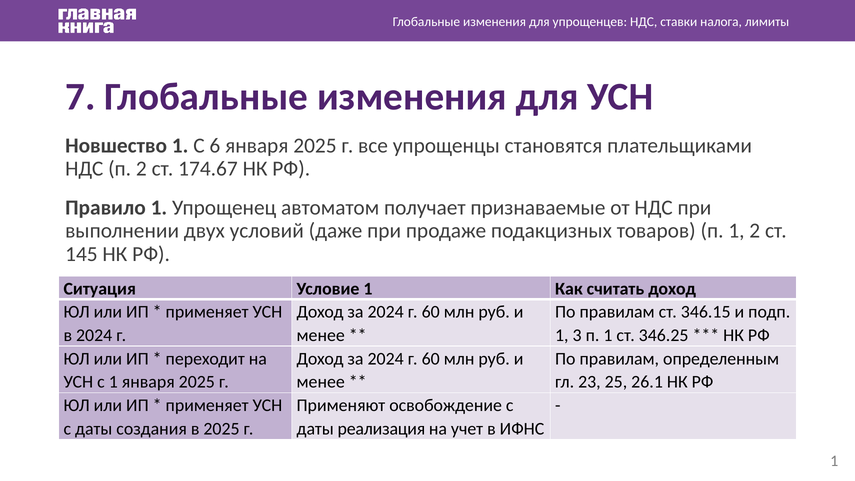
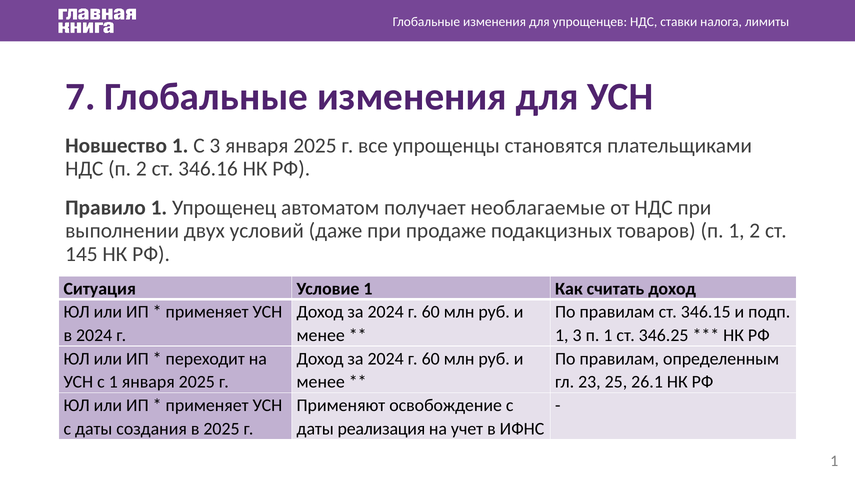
С 6: 6 -> 3
174.67: 174.67 -> 346.16
признаваемые: признаваемые -> необлагаемые
